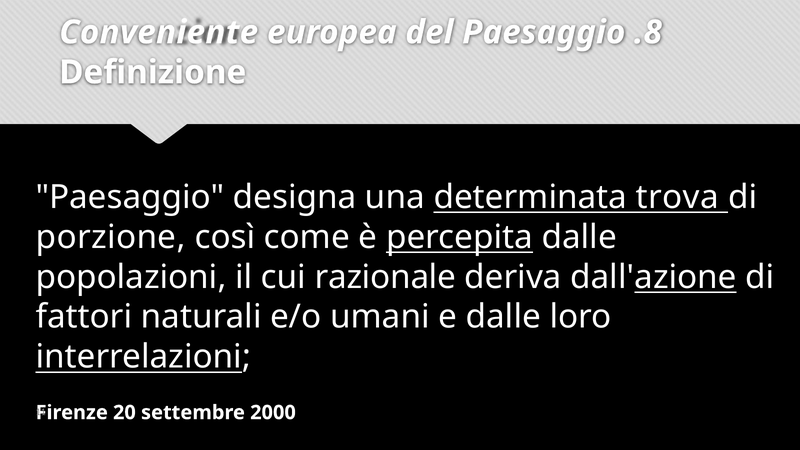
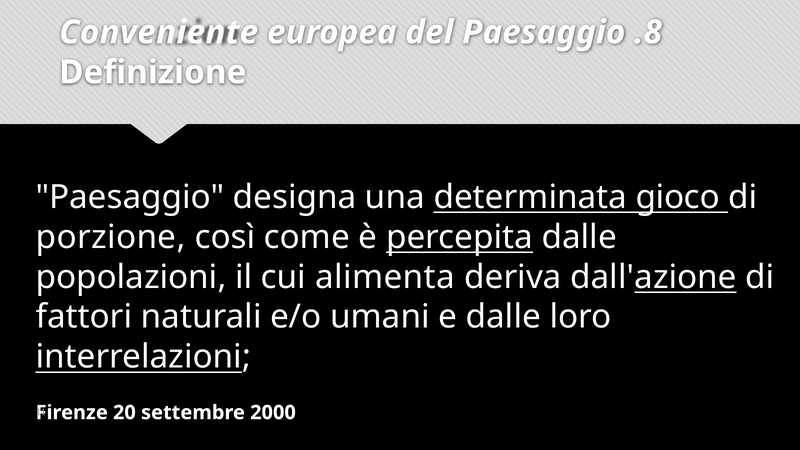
trova: trova -> gioco
razionale: razionale -> alimenta
